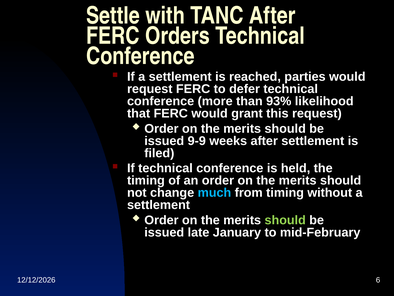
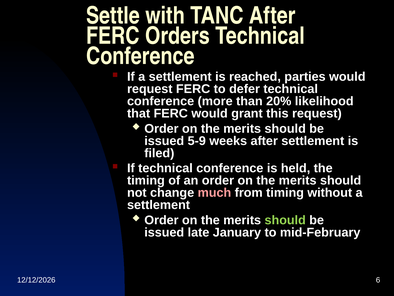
93%: 93% -> 20%
9-9: 9-9 -> 5-9
much colour: light blue -> pink
